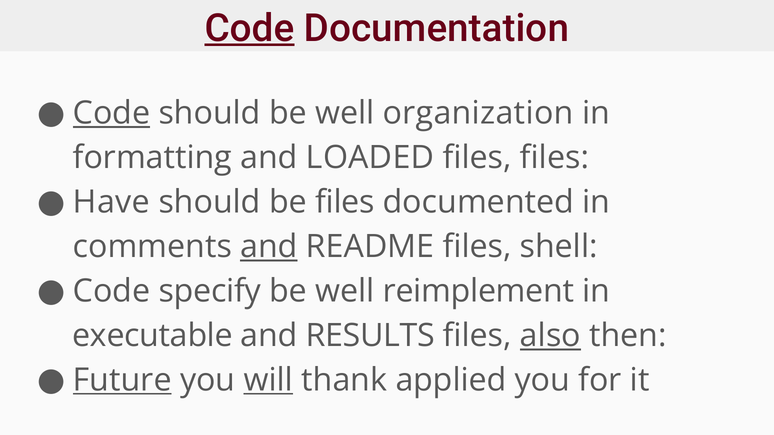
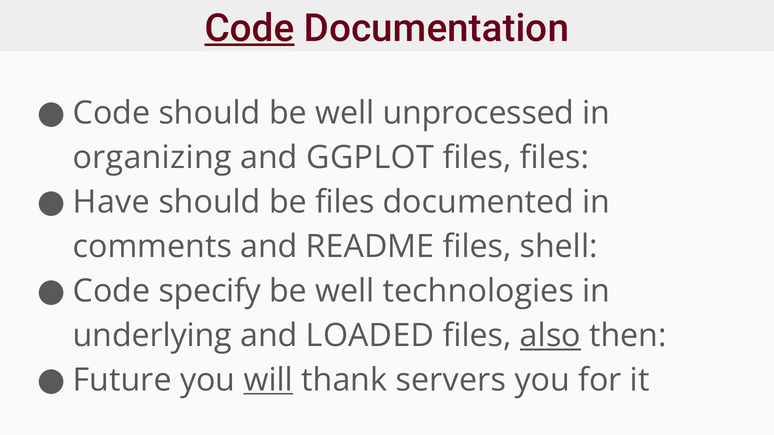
Code at (112, 113) underline: present -> none
organization: organization -> unprocessed
formatting: formatting -> organizing
LOADED: LOADED -> GGPLOT
and at (269, 247) underline: present -> none
reimplement: reimplement -> technologies
executable: executable -> underlying
RESULTS: RESULTS -> LOADED
Future underline: present -> none
applied: applied -> servers
